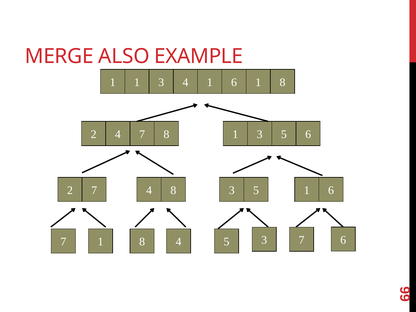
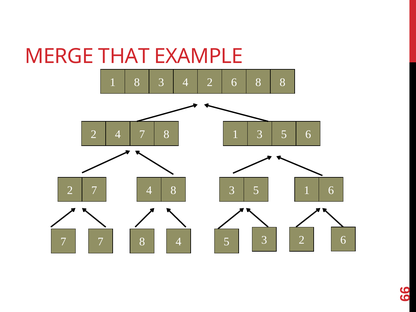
ALSO: ALSO -> THAT
1 1: 1 -> 8
3 4 1: 1 -> 2
1 at (258, 82): 1 -> 8
1 at (101, 242): 1 -> 7
3 7: 7 -> 2
